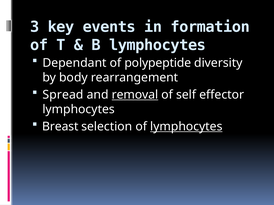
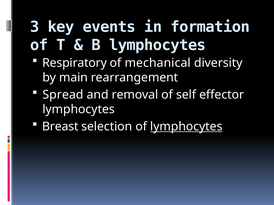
Dependant: Dependant -> Respiratory
polypeptide: polypeptide -> mechanical
body: body -> main
removal underline: present -> none
